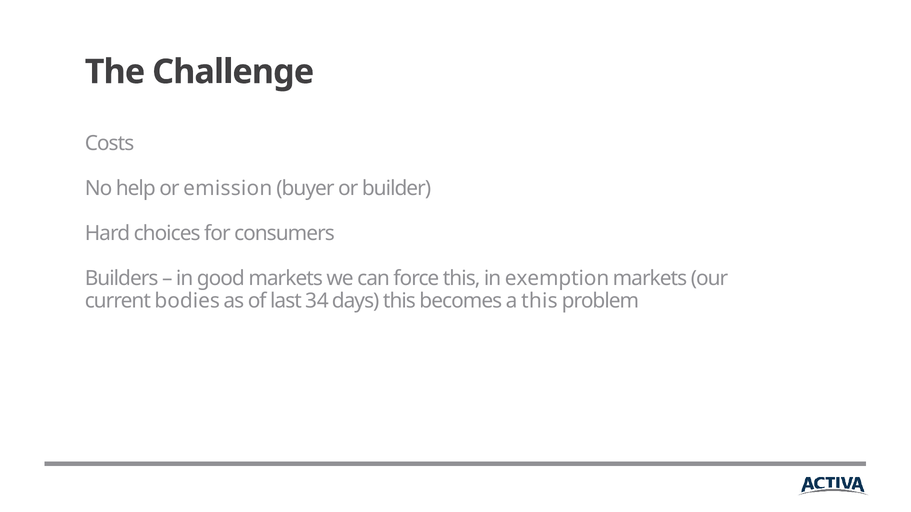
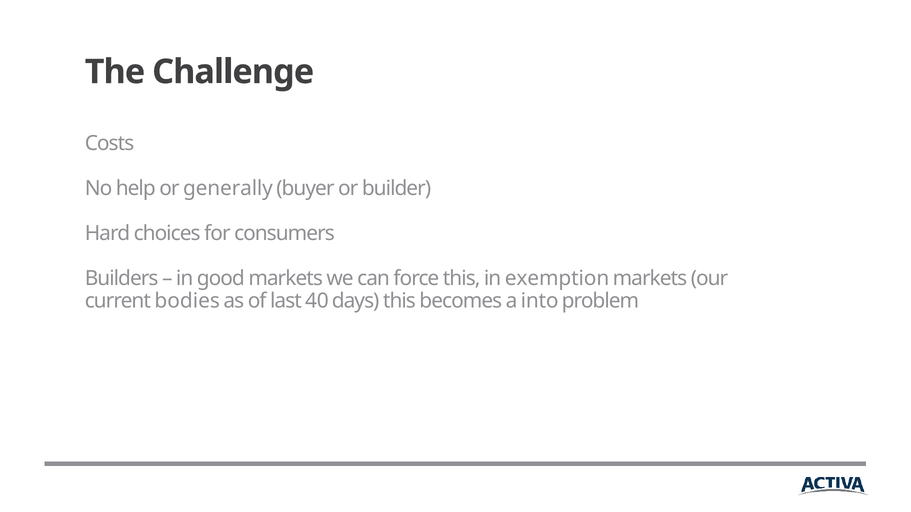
emission: emission -> generally
34: 34 -> 40
a this: this -> into
